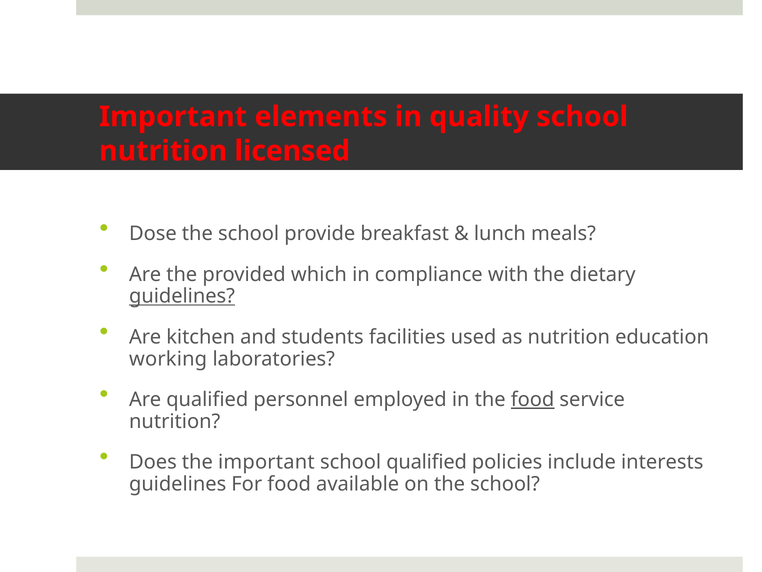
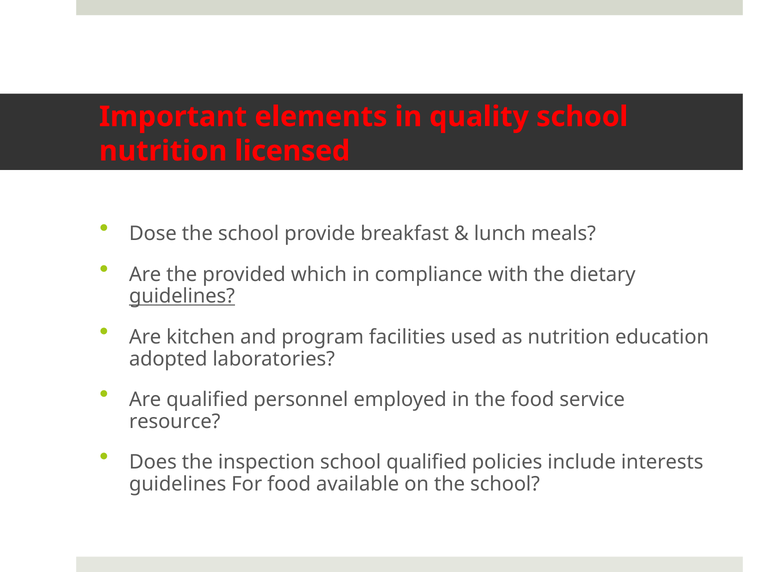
students: students -> program
working: working -> adopted
food at (533, 399) underline: present -> none
nutrition at (175, 421): nutrition -> resource
the important: important -> inspection
